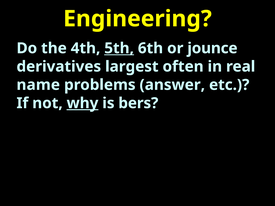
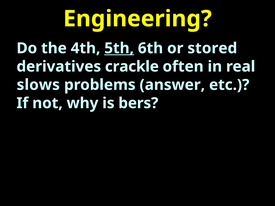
jounce: jounce -> stored
largest: largest -> crackle
name: name -> slows
why underline: present -> none
